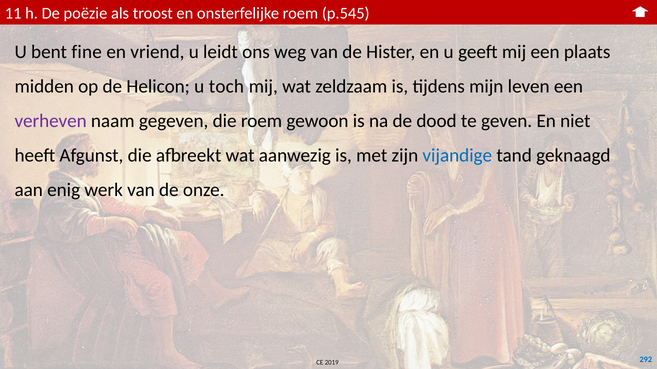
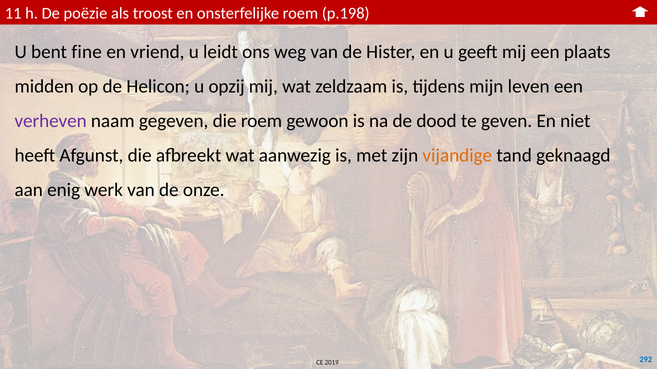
p.545: p.545 -> p.198
toch: toch -> opzij
vijandige colour: blue -> orange
